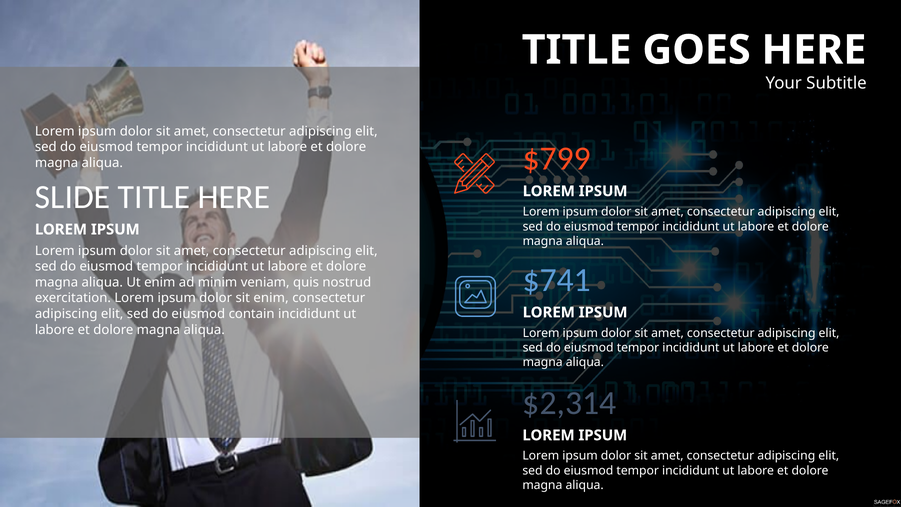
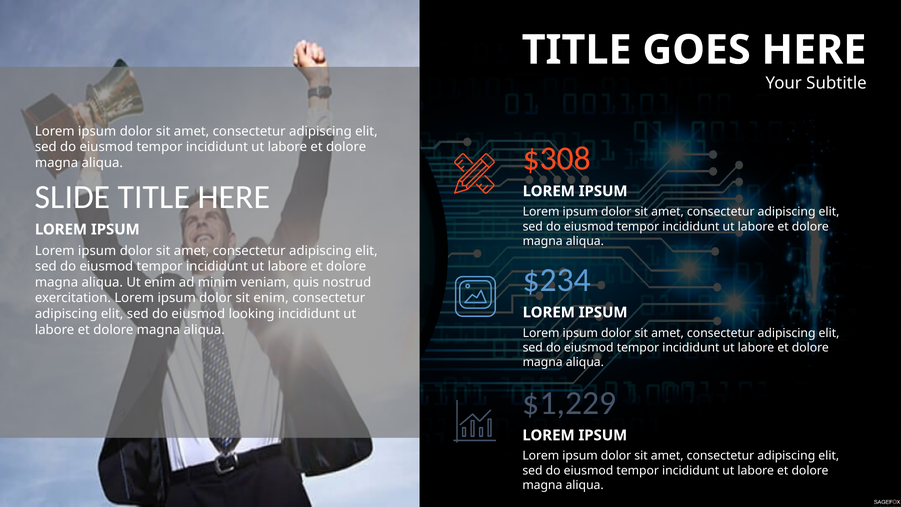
$799: $799 -> $308
$741: $741 -> $234
contain: contain -> looking
$2,314: $2,314 -> $1,229
